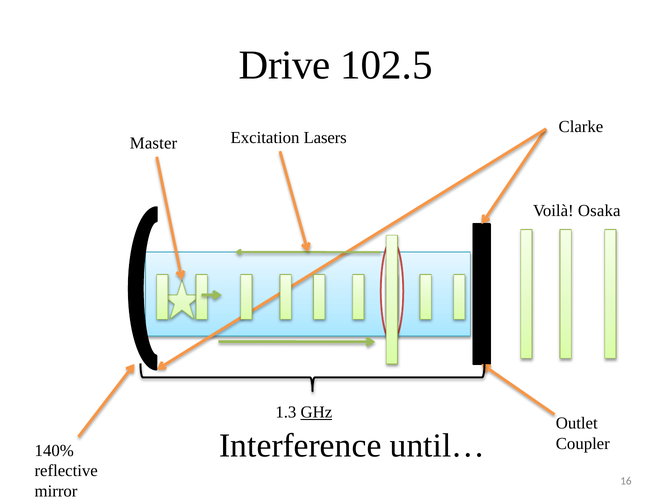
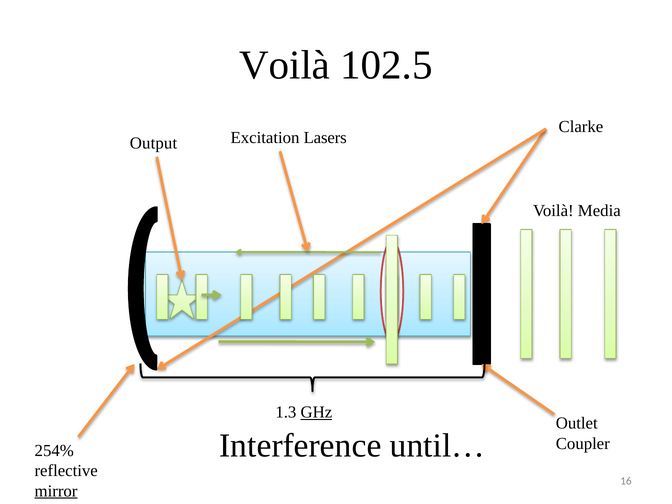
Drive at (285, 65): Drive -> Voilà
Master: Master -> Output
Osaka: Osaka -> Media
140%: 140% -> 254%
mirror underline: none -> present
